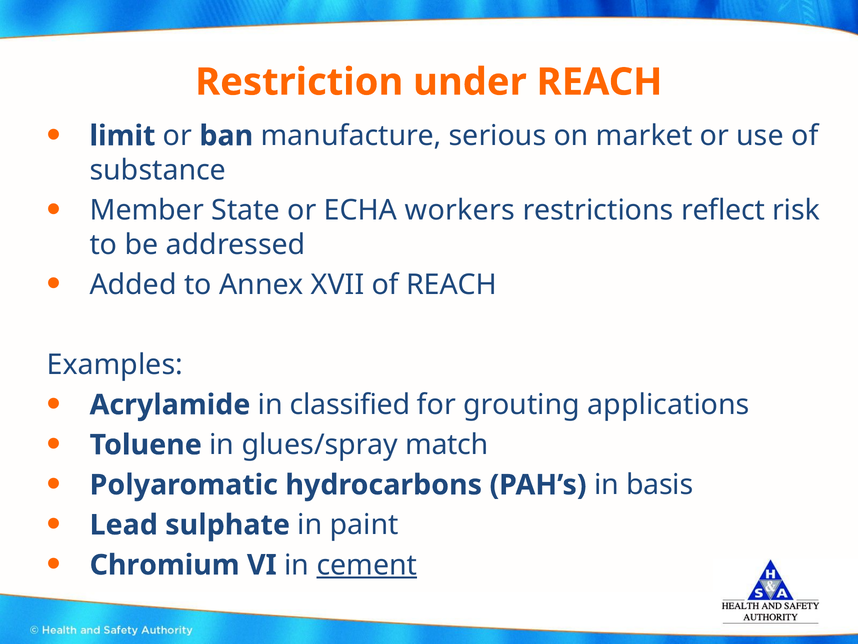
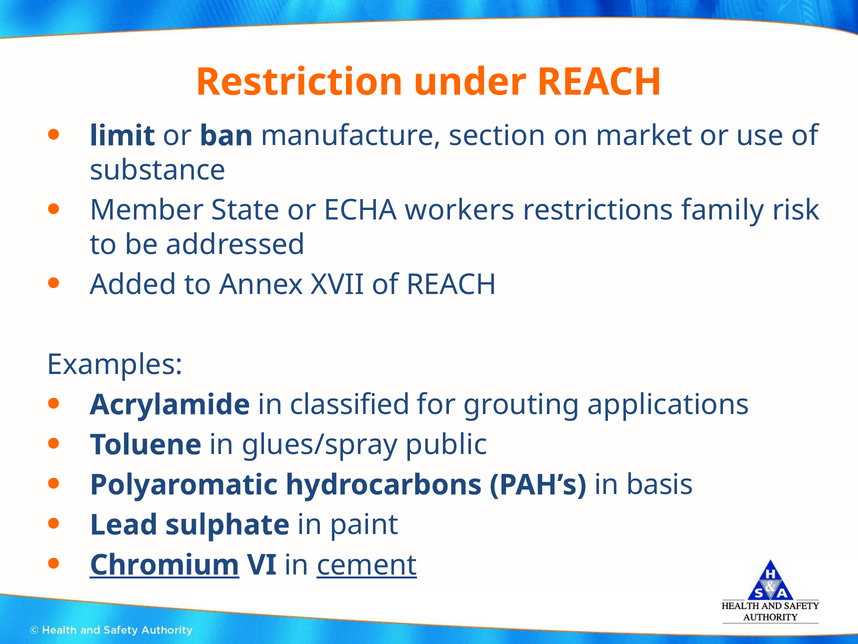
serious: serious -> section
reflect: reflect -> family
match: match -> public
Chromium underline: none -> present
